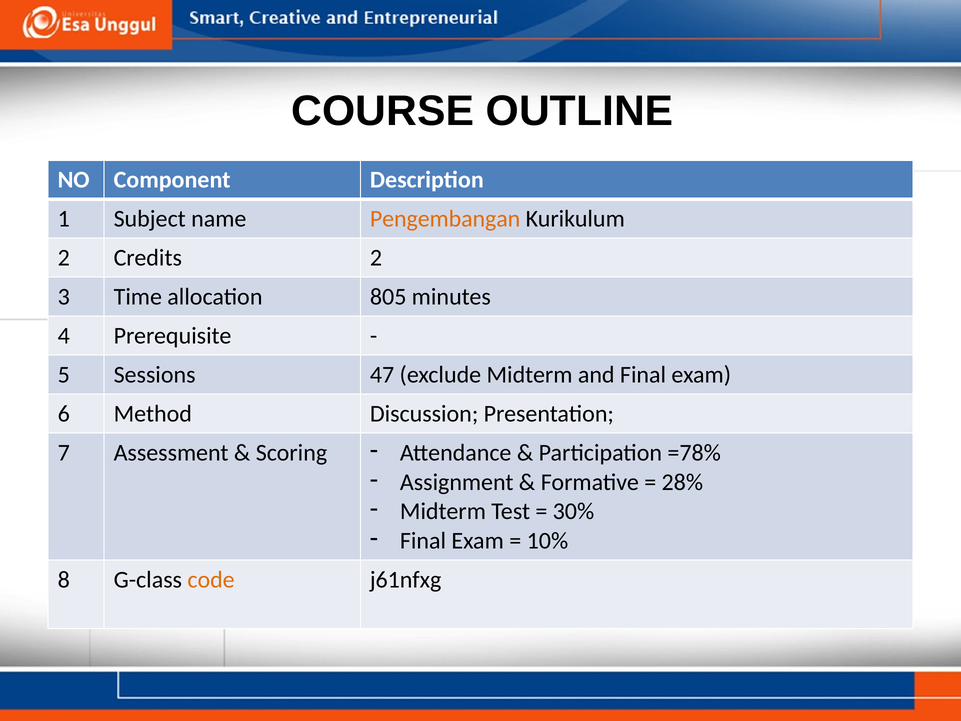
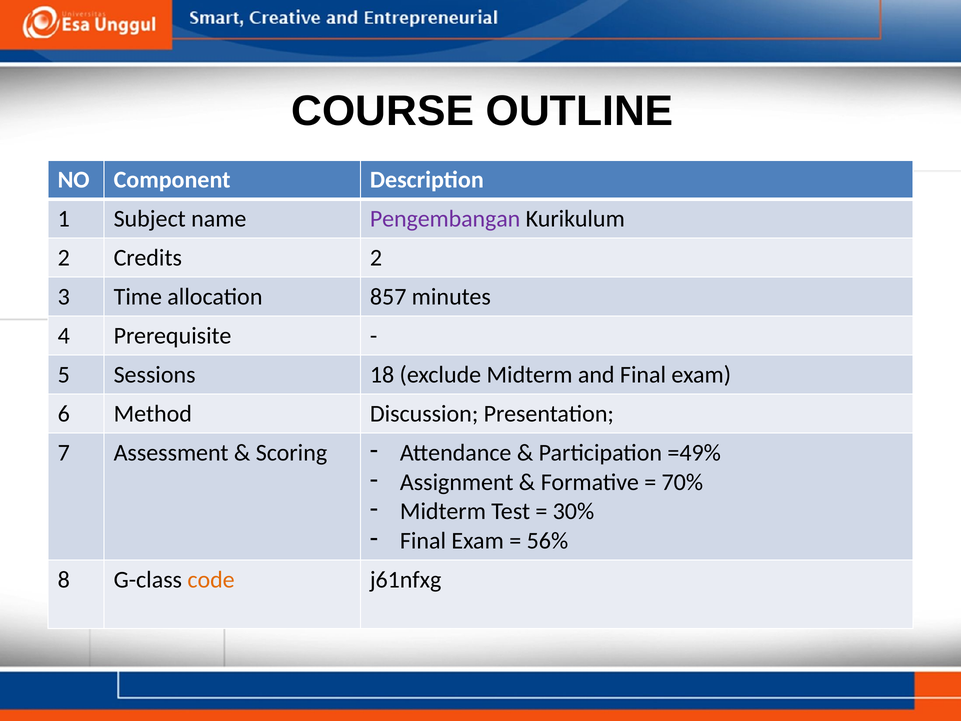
Pengembangan colour: orange -> purple
805: 805 -> 857
47: 47 -> 18
=78%: =78% -> =49%
28%: 28% -> 70%
10%: 10% -> 56%
